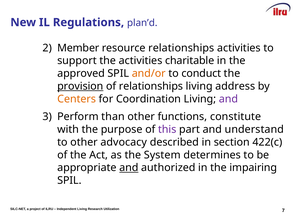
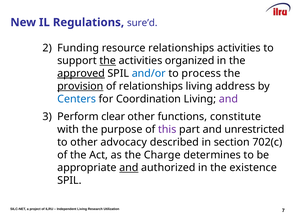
plan’d: plan’d -> sure’d
Member: Member -> Funding
the at (108, 61) underline: none -> present
charitable: charitable -> organized
approved underline: none -> present
and/or colour: orange -> blue
conduct: conduct -> process
Centers colour: orange -> blue
than: than -> clear
understand: understand -> unrestricted
422(c: 422(c -> 702(c
System: System -> Charge
impairing: impairing -> existence
